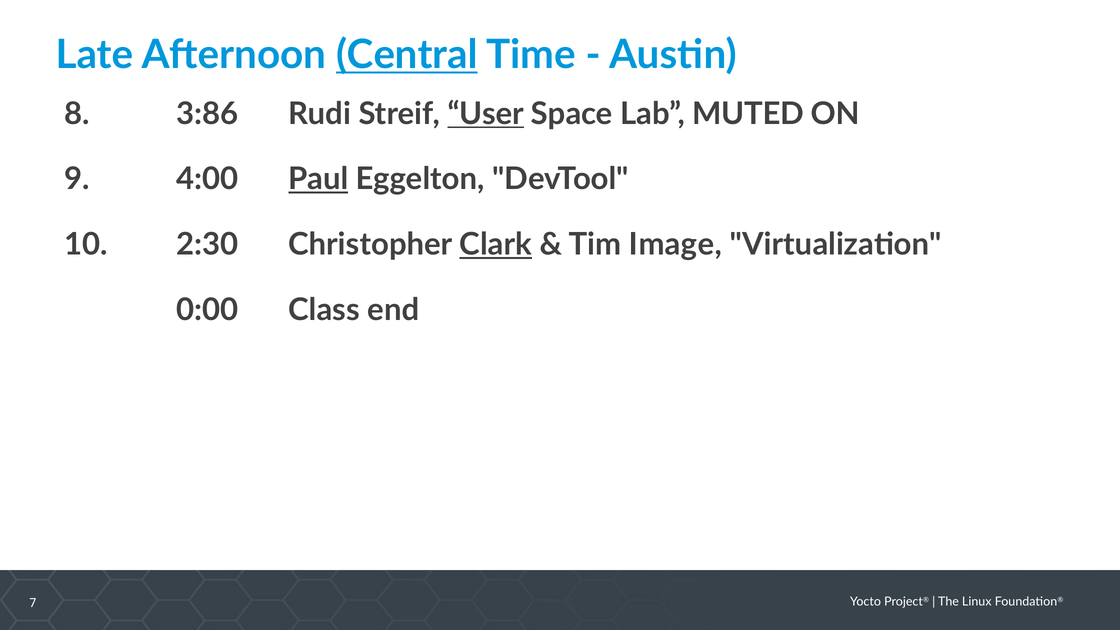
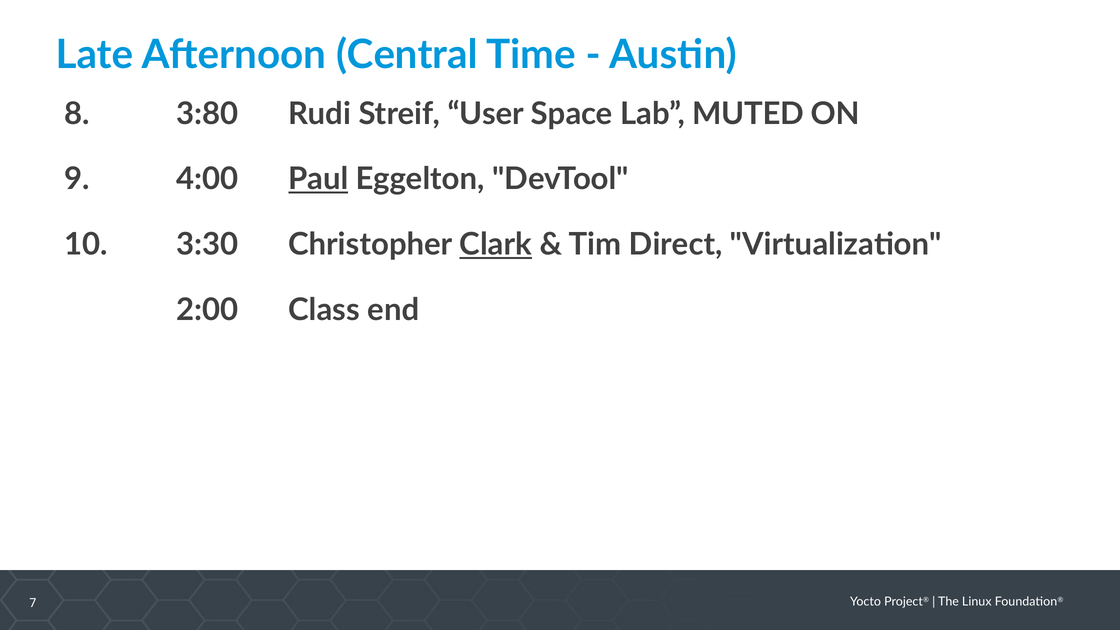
Central underline: present -> none
3:86: 3:86 -> 3:80
User underline: present -> none
2:30: 2:30 -> 3:30
Image: Image -> Direct
0:00: 0:00 -> 2:00
